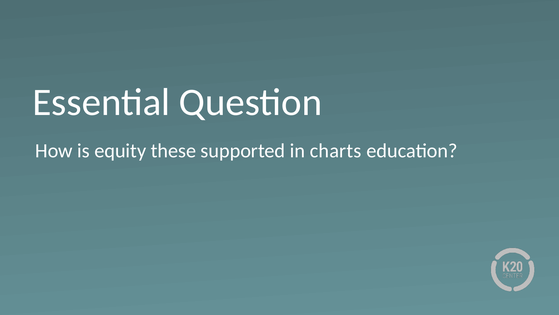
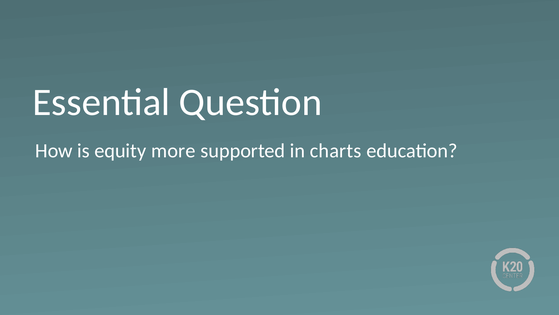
these: these -> more
